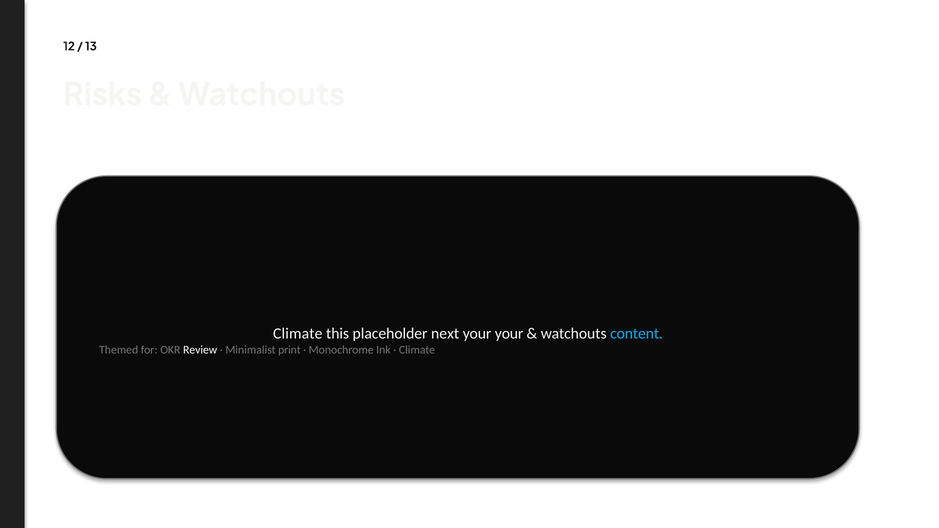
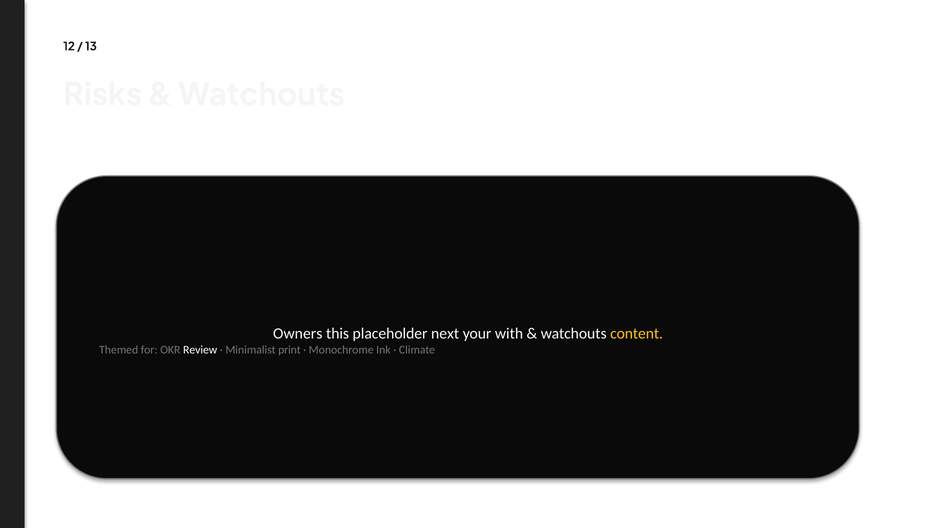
Climate at (298, 334): Climate -> Owners
your your: your -> with
content colour: light blue -> yellow
